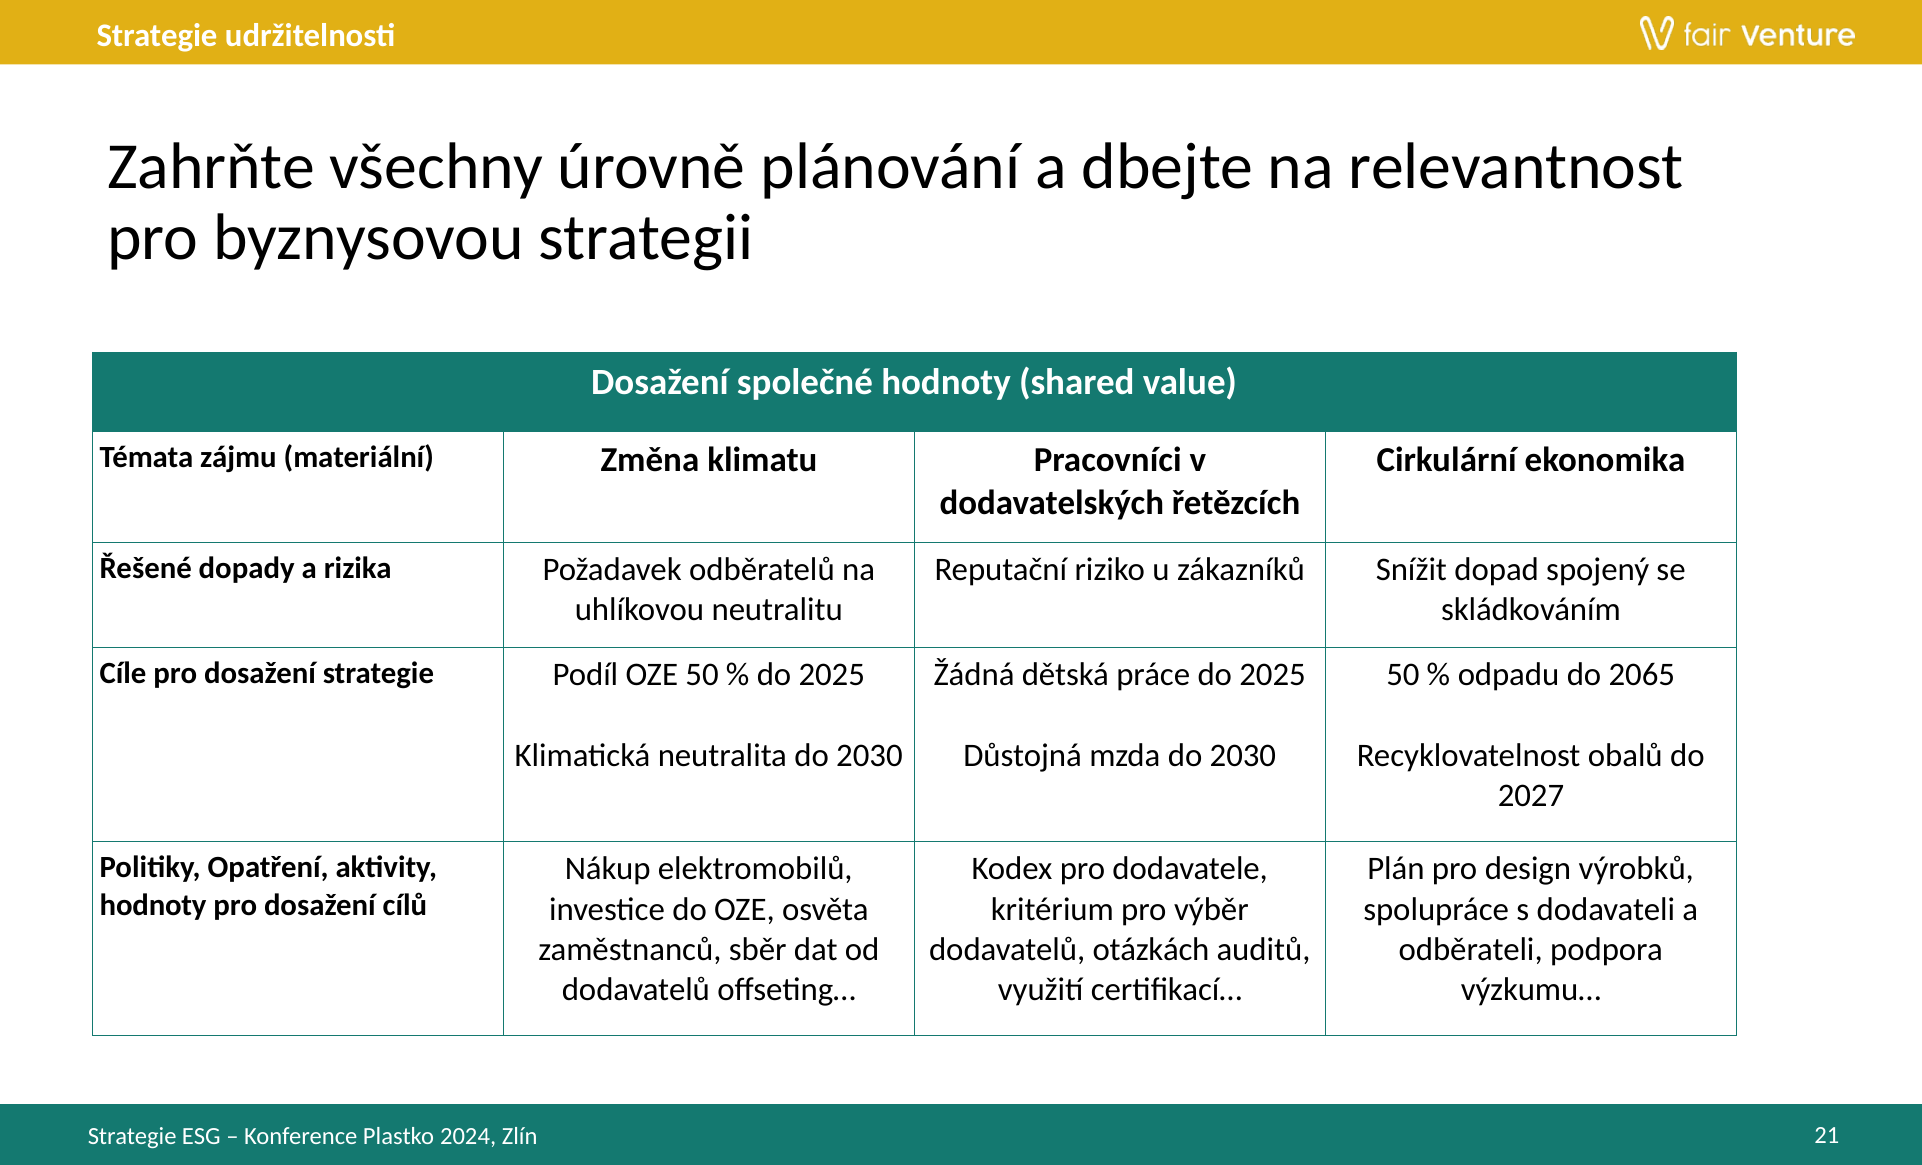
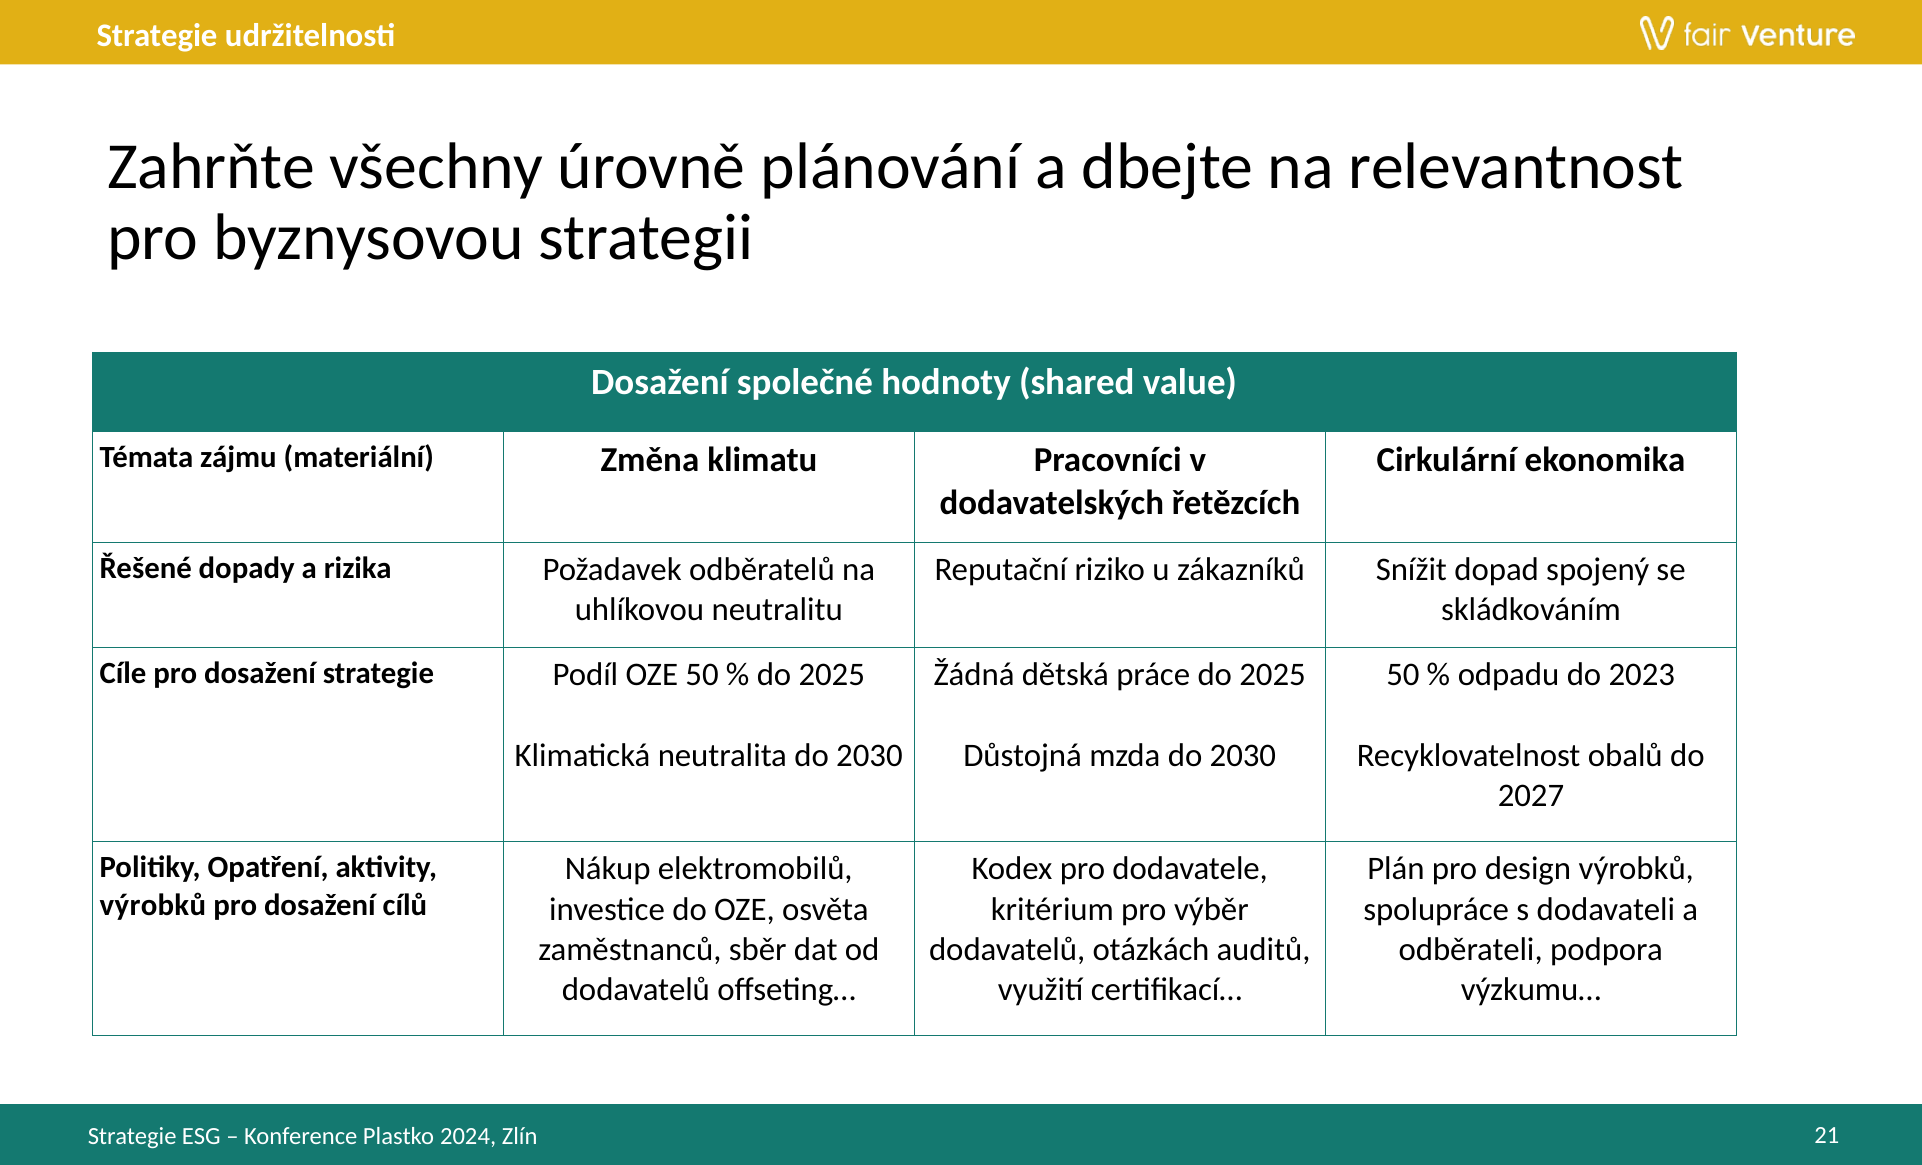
2065: 2065 -> 2023
hodnoty at (153, 905): hodnoty -> výrobků
